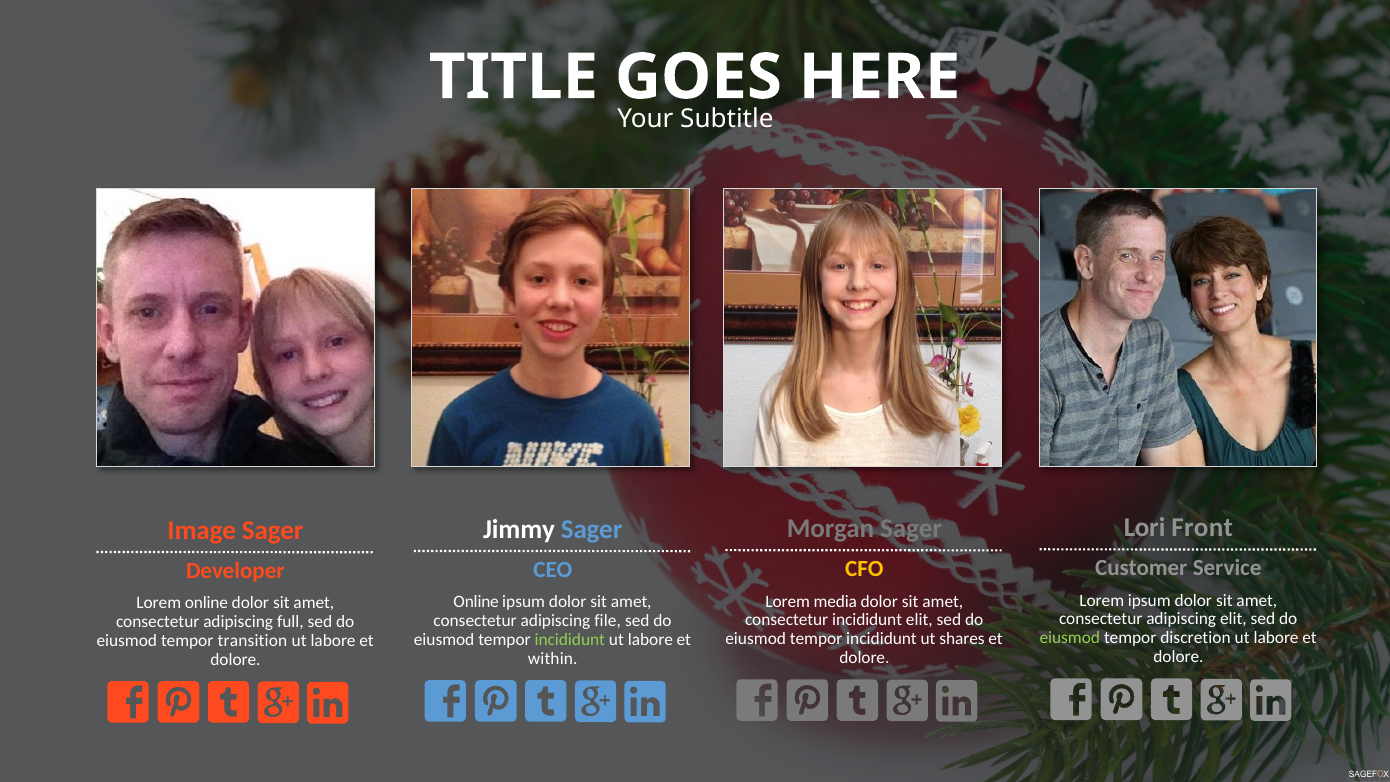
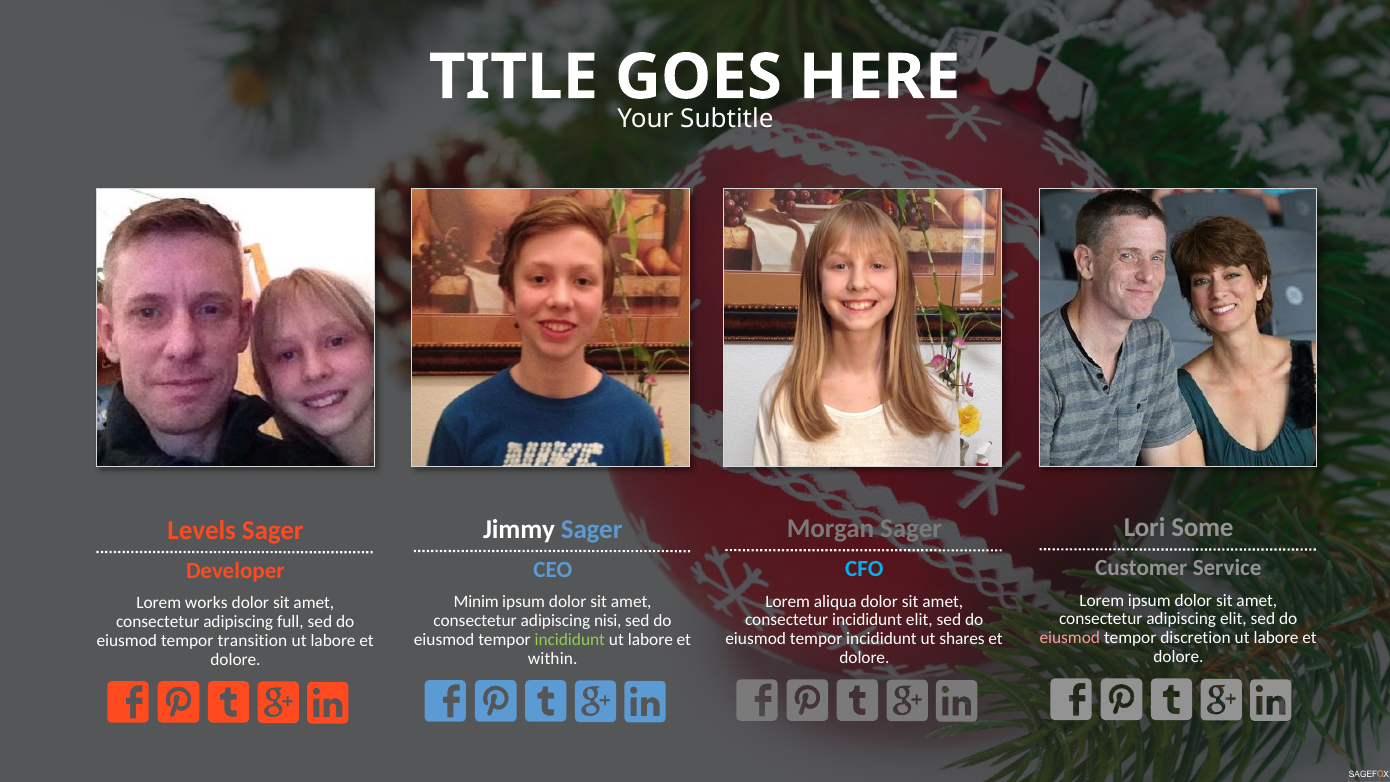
Front: Front -> Some
Image: Image -> Levels
CFO colour: yellow -> light blue
media: media -> aliqua
Online at (476, 602): Online -> Minim
Lorem online: online -> works
file: file -> nisi
eiusmod at (1070, 638) colour: light green -> pink
